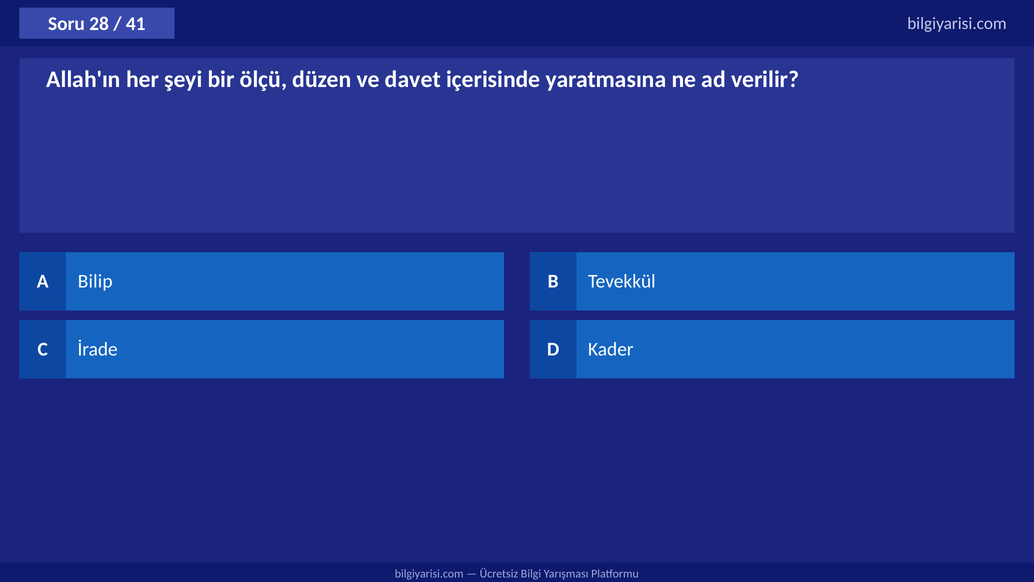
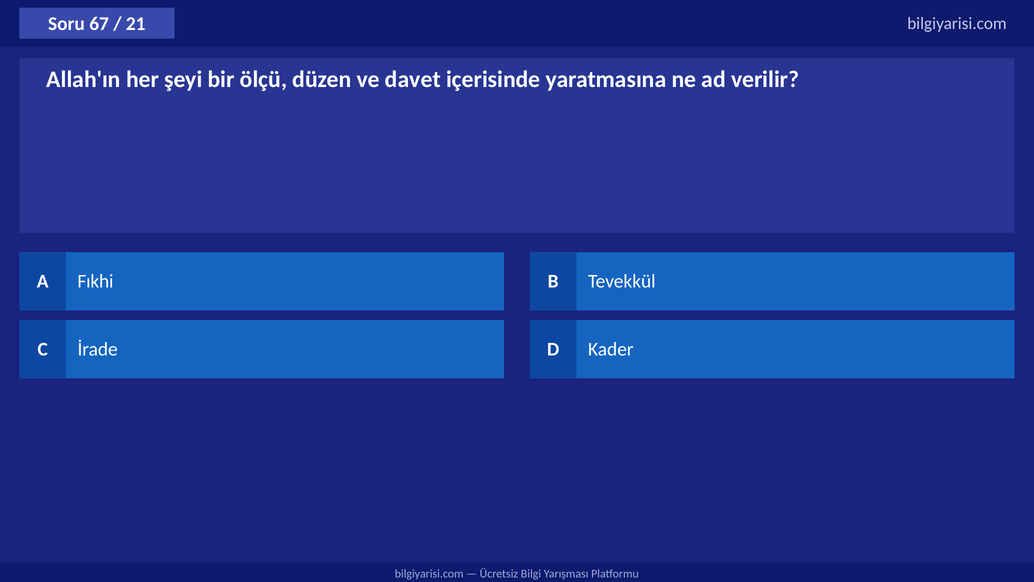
28: 28 -> 67
41: 41 -> 21
Bilip: Bilip -> Fıkhi
